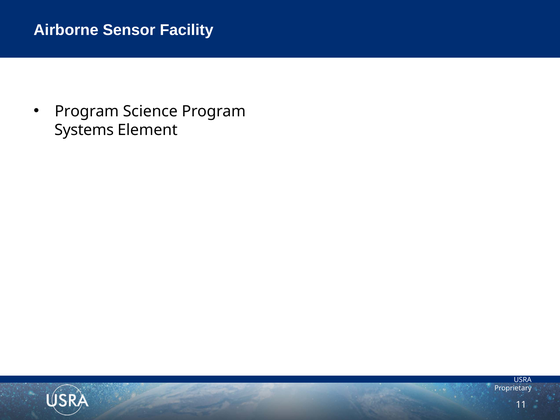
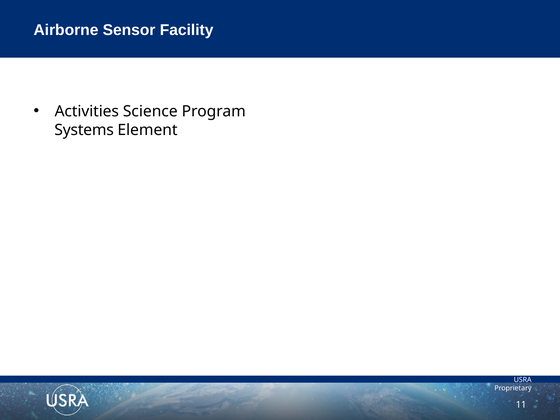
Program at (87, 111): Program -> Activities
